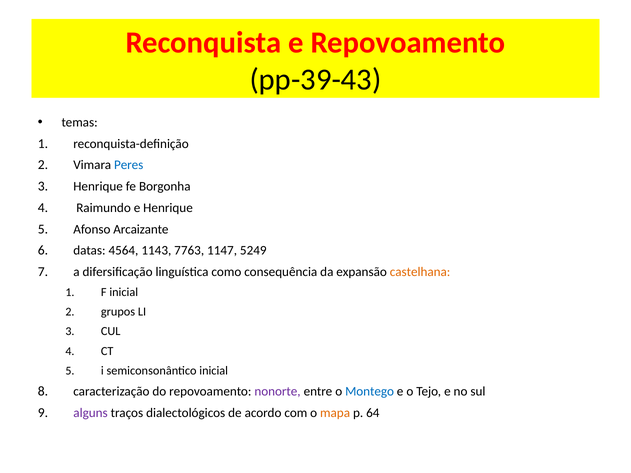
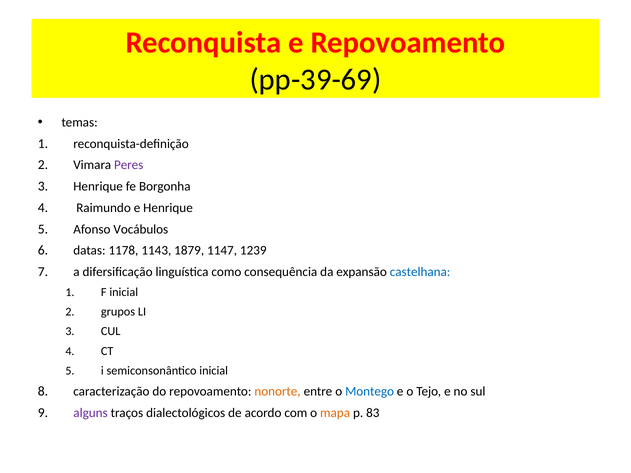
pp-39-43: pp-39-43 -> pp-39-69
Peres colour: blue -> purple
Arcaizante: Arcaizante -> Vocábulos
4564: 4564 -> 1178
7763: 7763 -> 1879
5249: 5249 -> 1239
castelhana colour: orange -> blue
nonorte colour: purple -> orange
64: 64 -> 83
